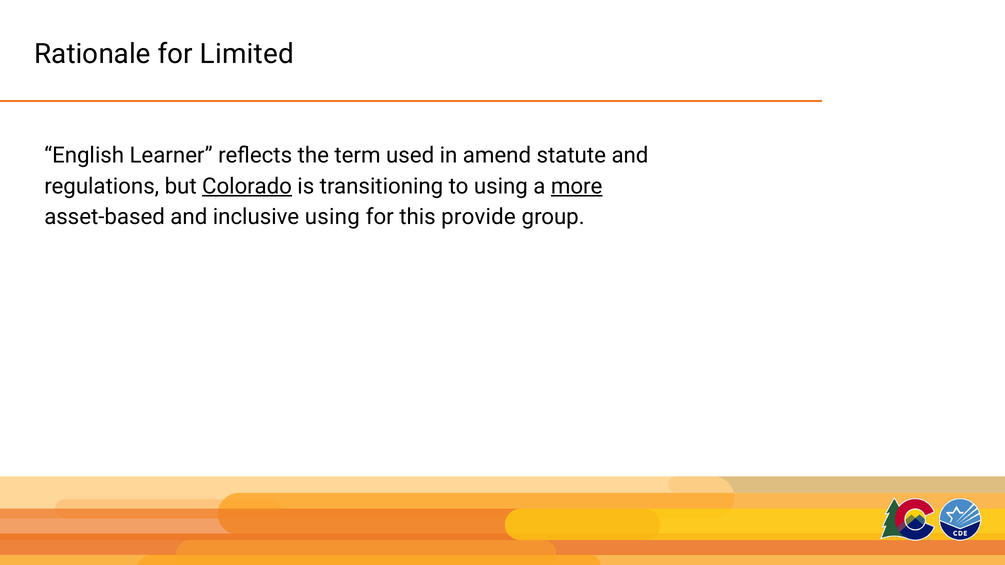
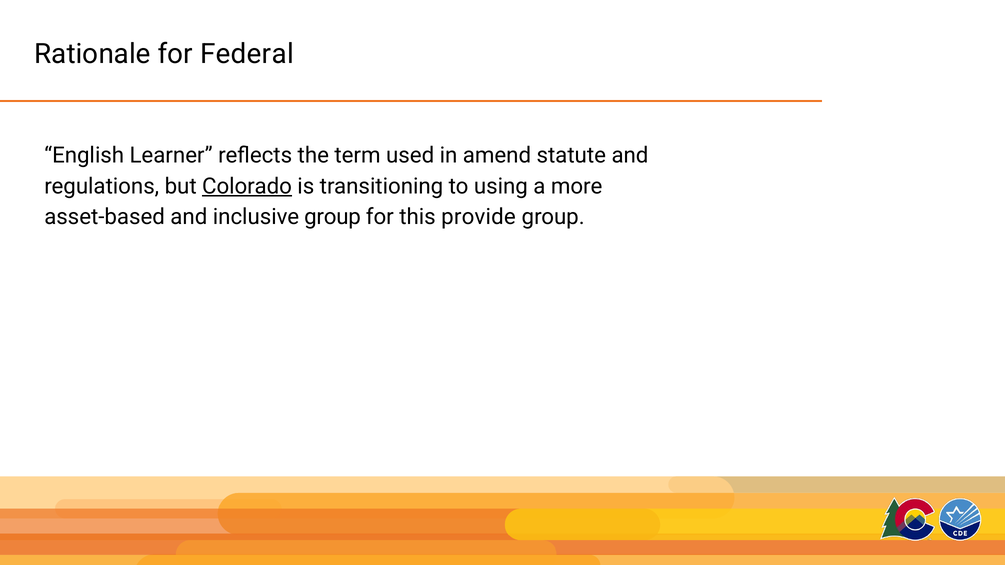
Limited: Limited -> Federal
more underline: present -> none
inclusive using: using -> group
